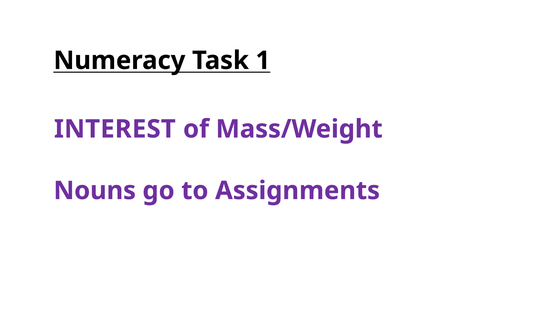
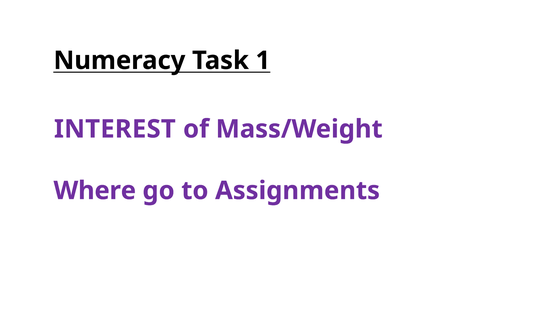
Nouns: Nouns -> Where
